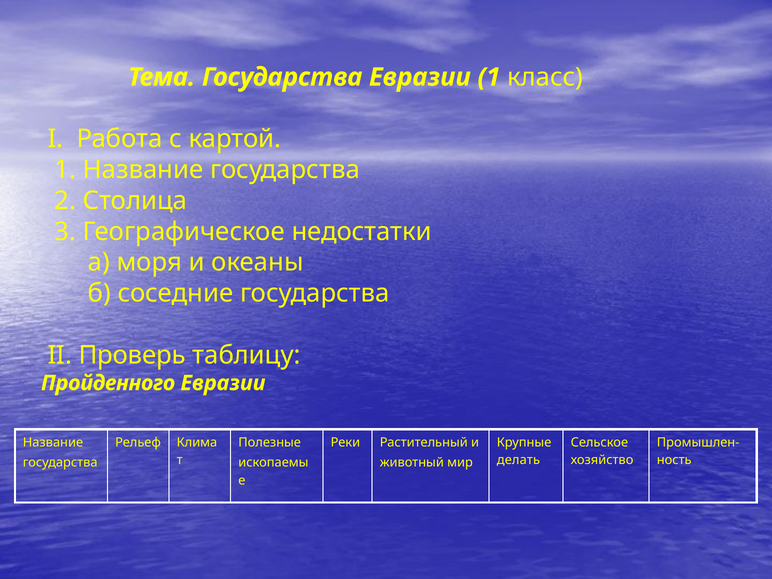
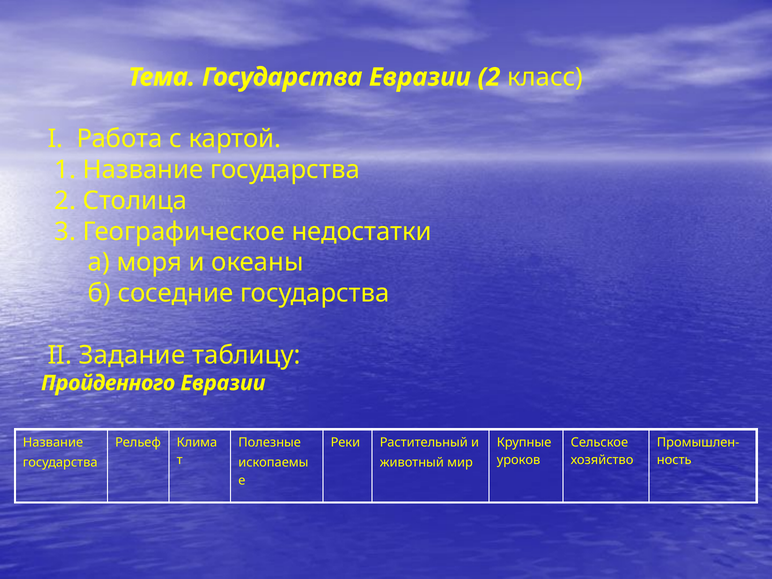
Евразии 1: 1 -> 2
Проверь: Проверь -> Задание
делать: делать -> уроков
